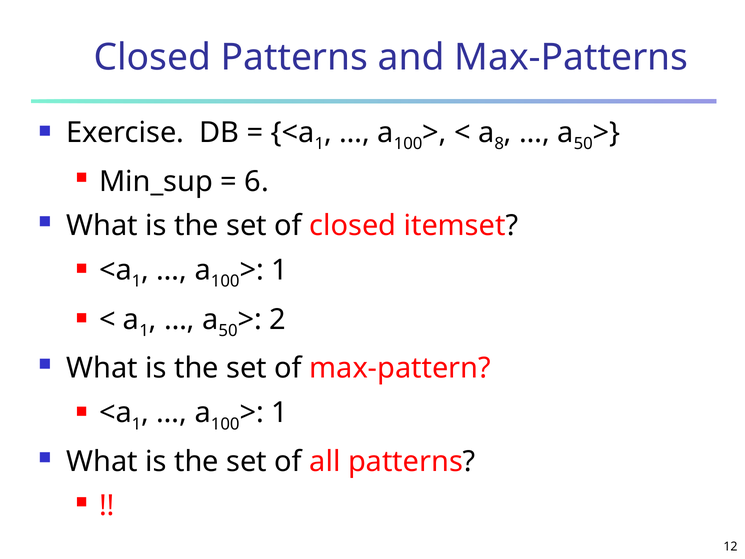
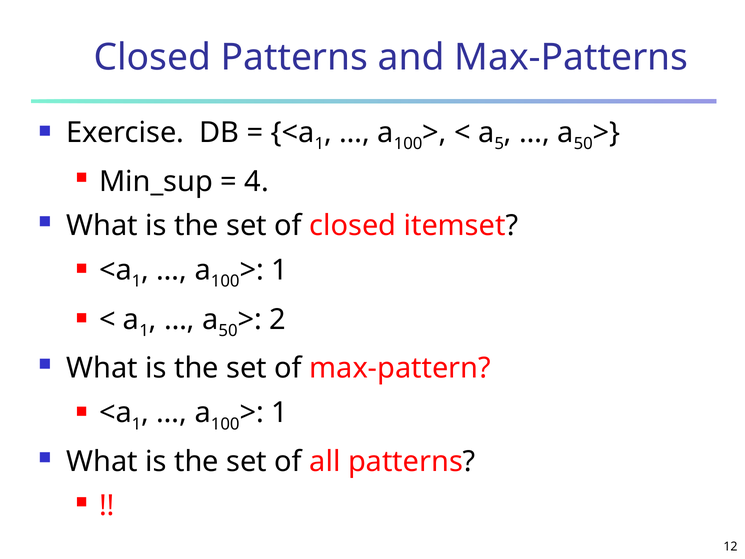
8: 8 -> 5
6: 6 -> 4
